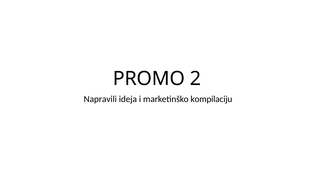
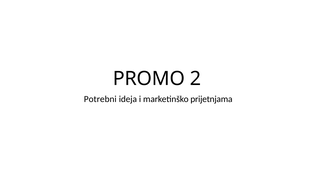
Napravili: Napravili -> Potrebni
kompilaciju: kompilaciju -> prijetnjama
